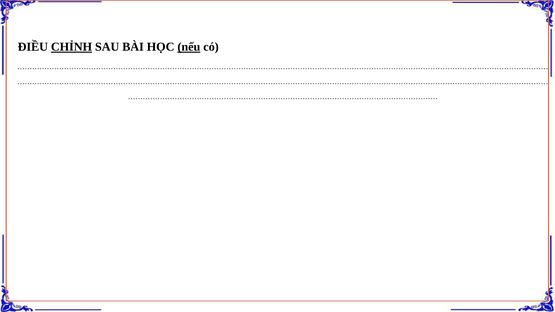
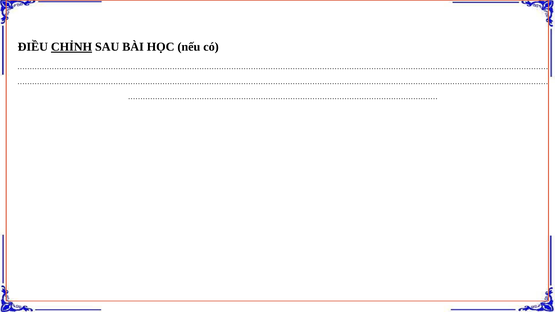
nếu underline: present -> none
